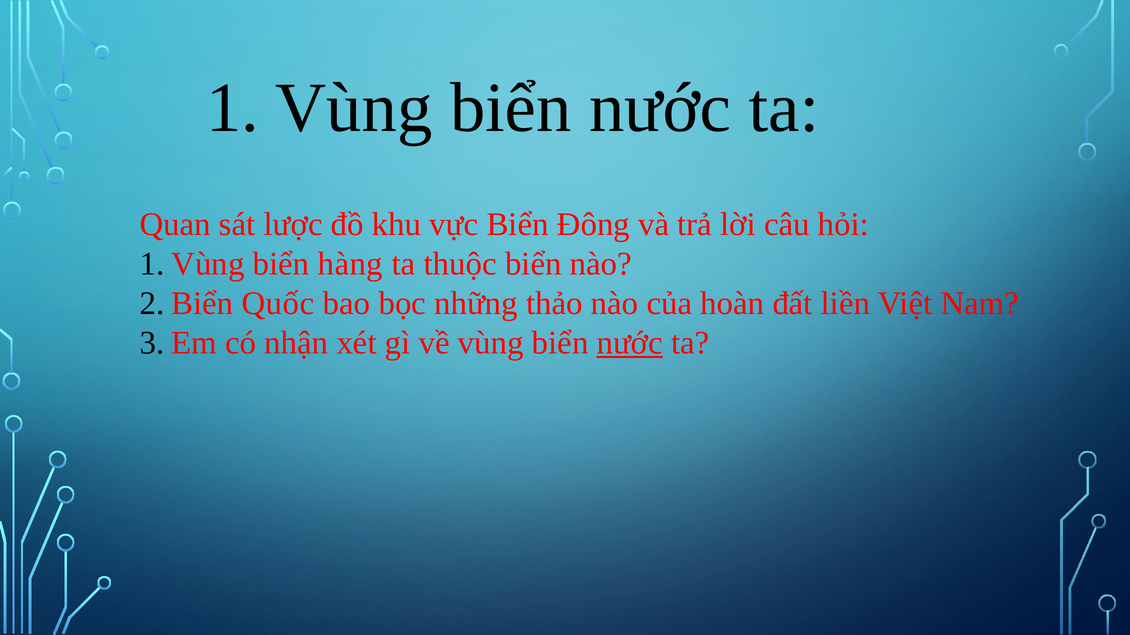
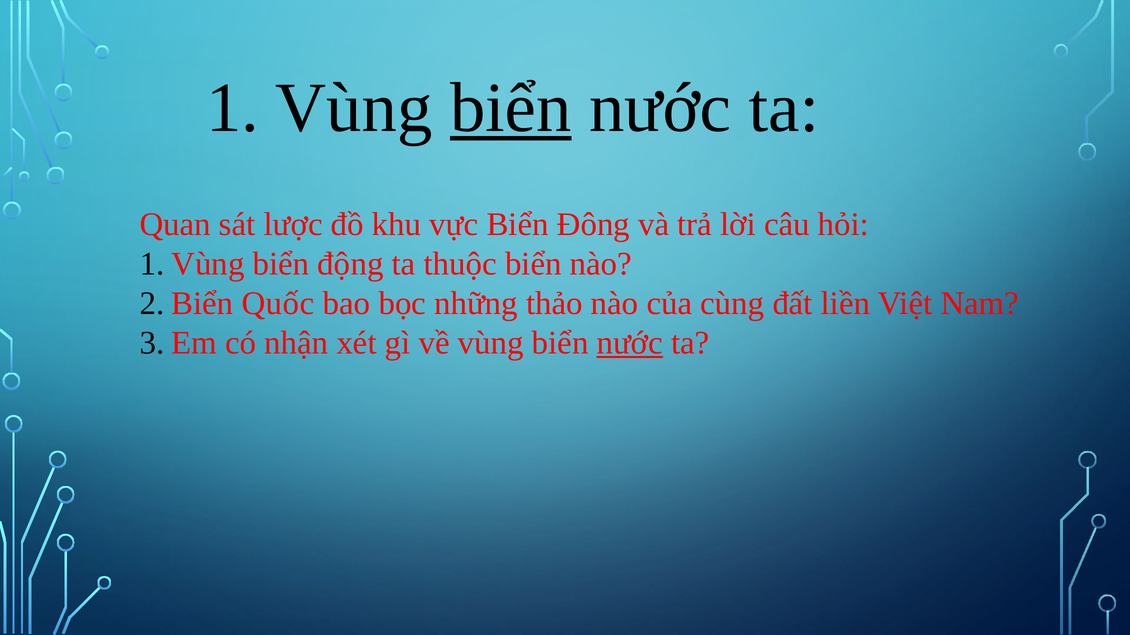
biển at (511, 108) underline: none -> present
hàng: hàng -> động
hoàn: hoàn -> cùng
